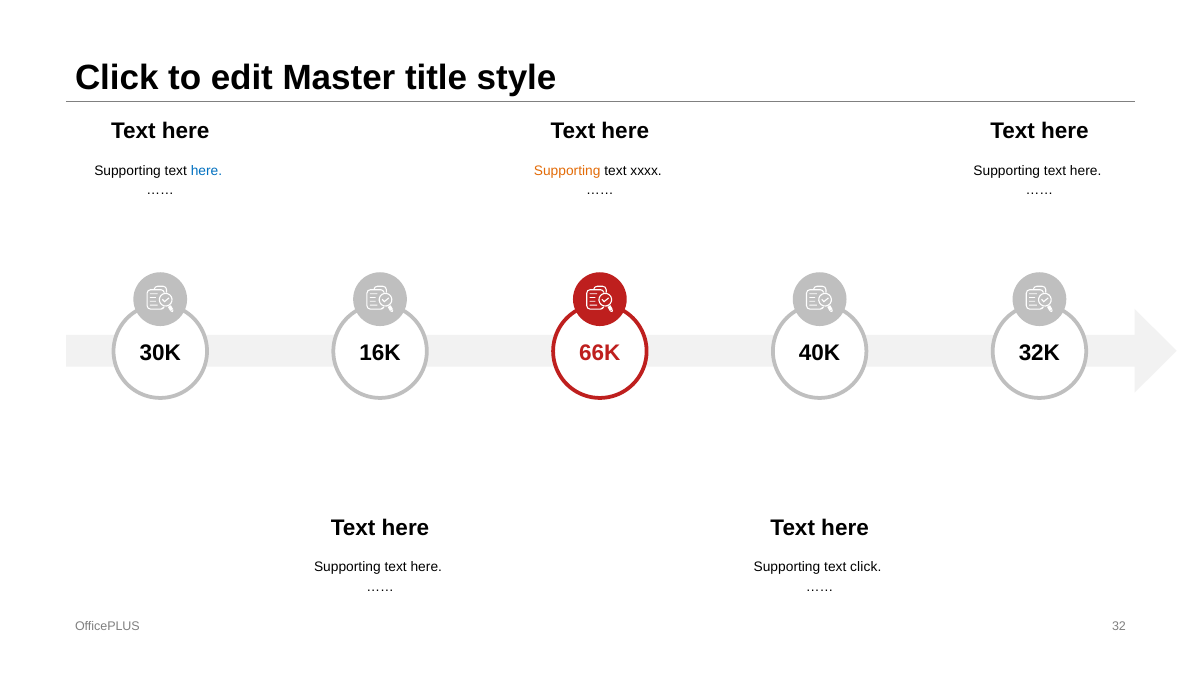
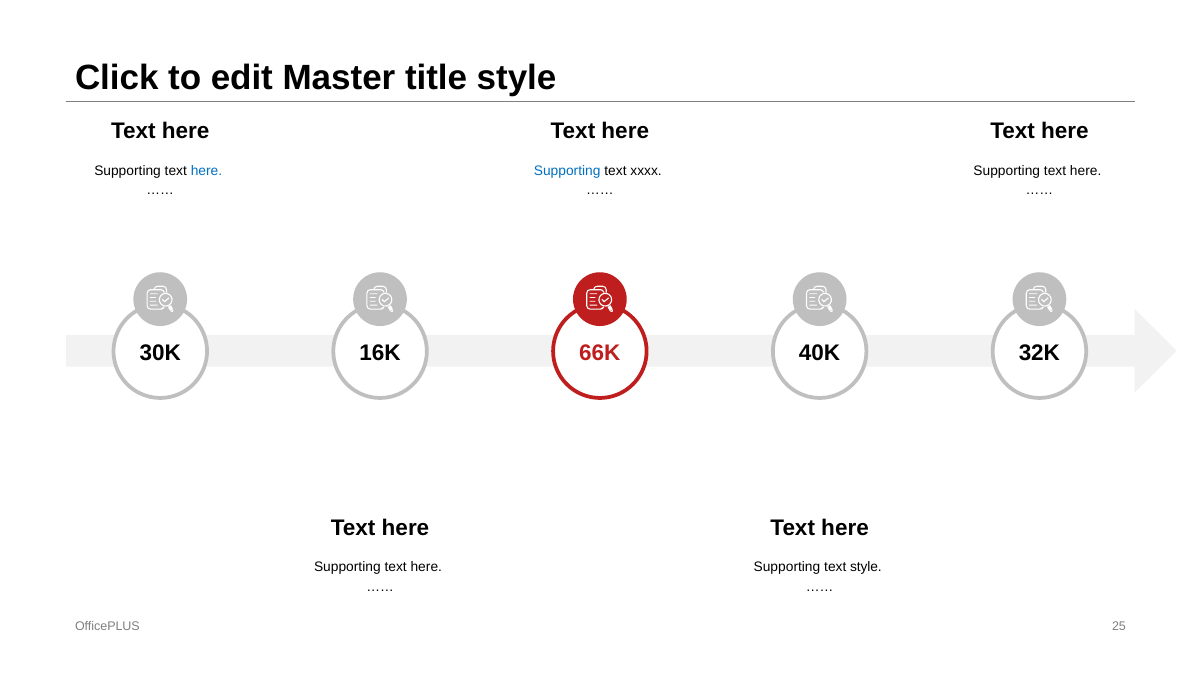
Supporting at (567, 170) colour: orange -> blue
text click: click -> style
32: 32 -> 25
